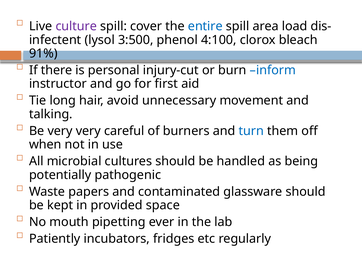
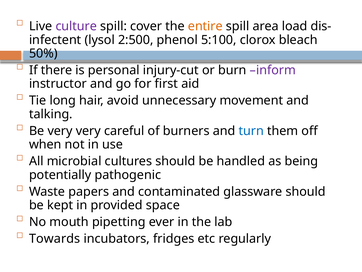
entire colour: blue -> orange
3:500: 3:500 -> 2:500
4:100: 4:100 -> 5:100
91%: 91% -> 50%
inform colour: blue -> purple
Patiently: Patiently -> Towards
